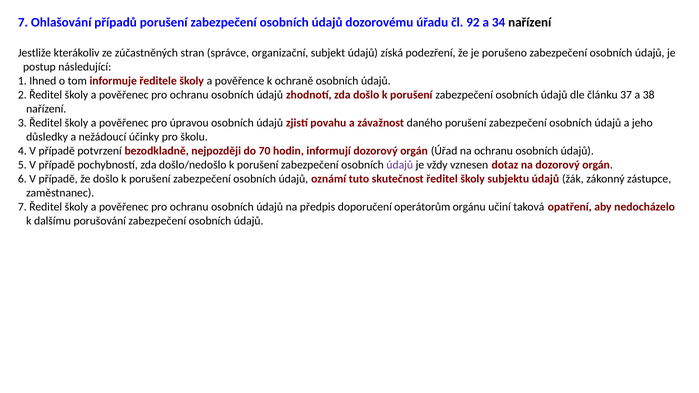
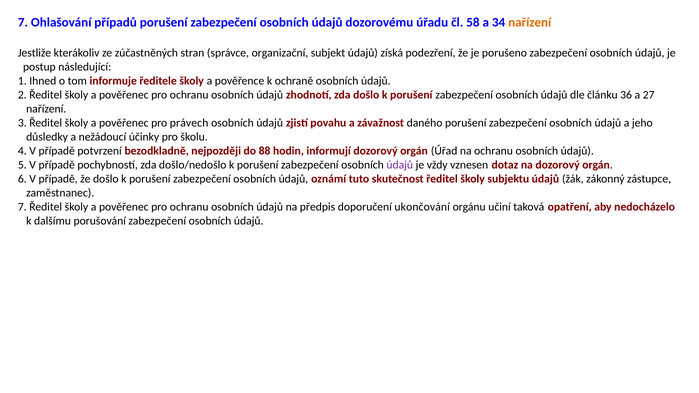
92: 92 -> 58
nařízení at (530, 23) colour: black -> orange
37: 37 -> 36
38: 38 -> 27
úpravou: úpravou -> právech
70: 70 -> 88
operátorům: operátorům -> ukončování
